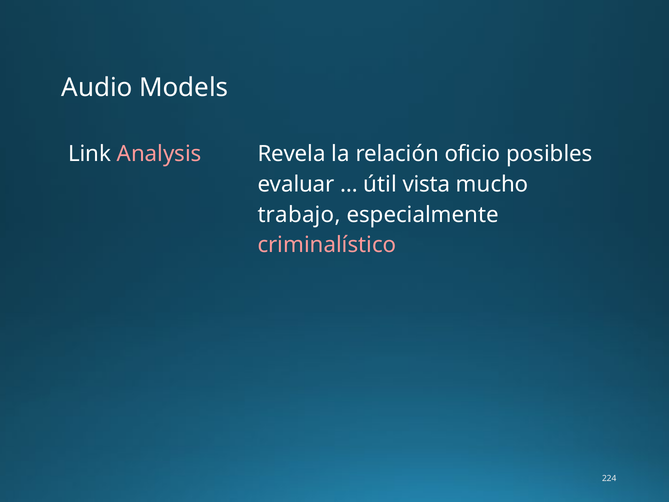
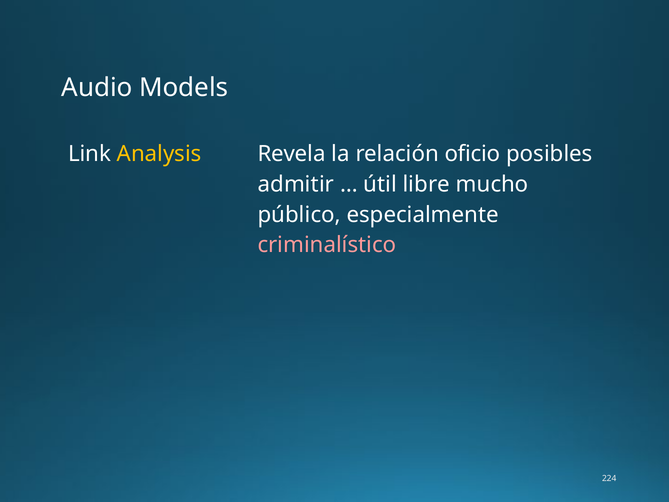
Analysis colour: pink -> yellow
evaluar: evaluar -> admitir
vista: vista -> libre
trabajo: trabajo -> público
